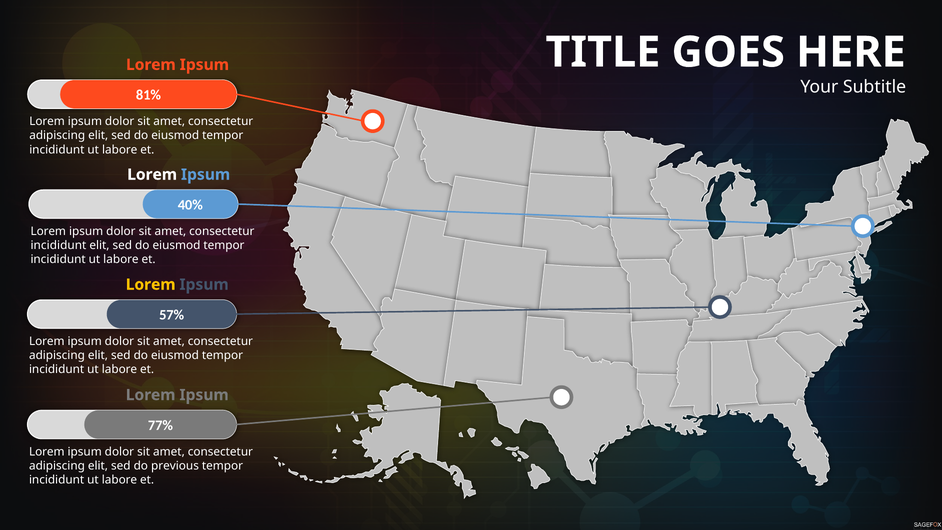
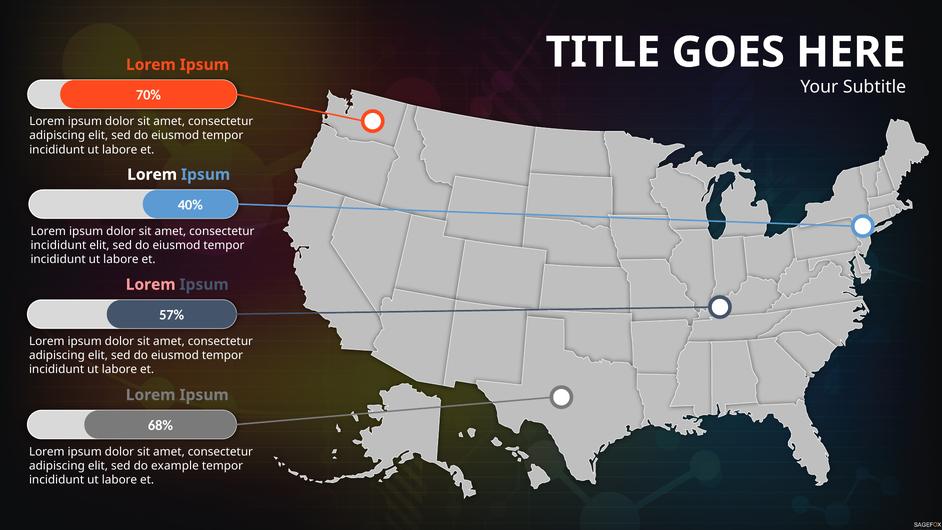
81%: 81% -> 70%
Lorem at (151, 285) colour: yellow -> pink
77%: 77% -> 68%
previous: previous -> example
